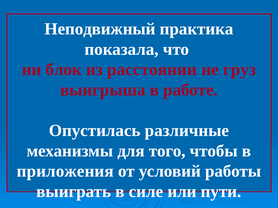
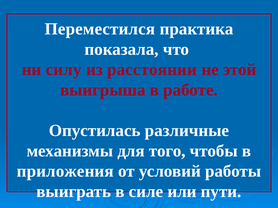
Неподвижный: Неподвижный -> Переместился
блок: блок -> силу
груз: груз -> этой
